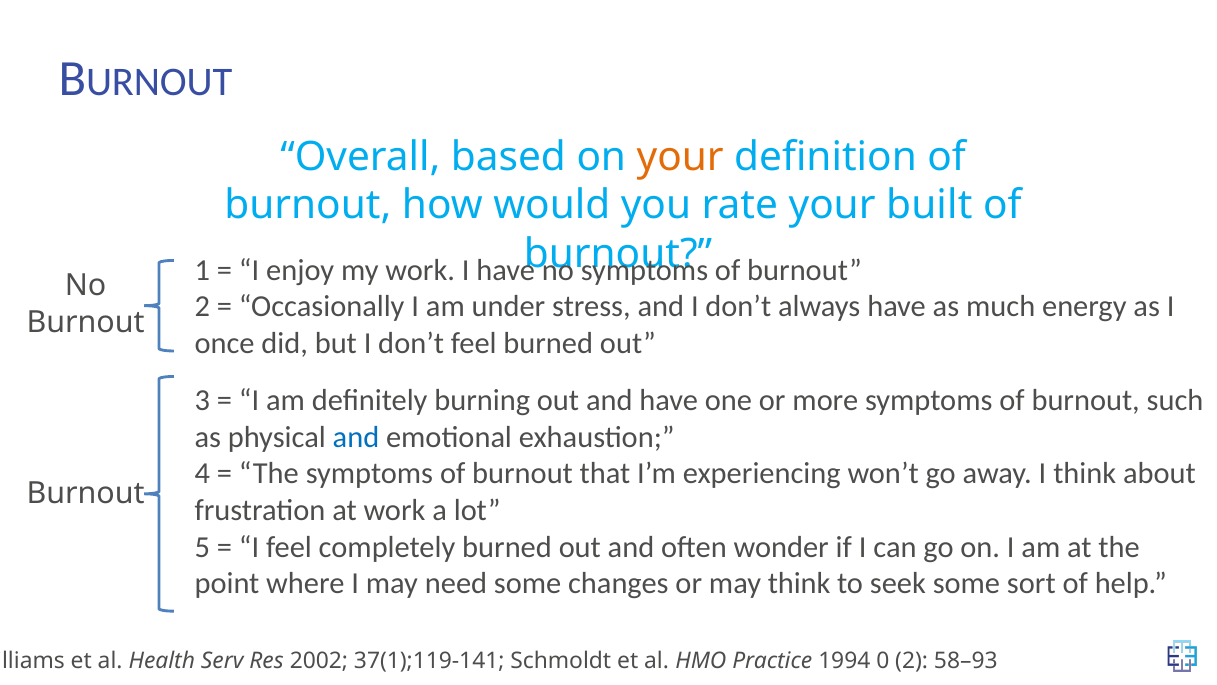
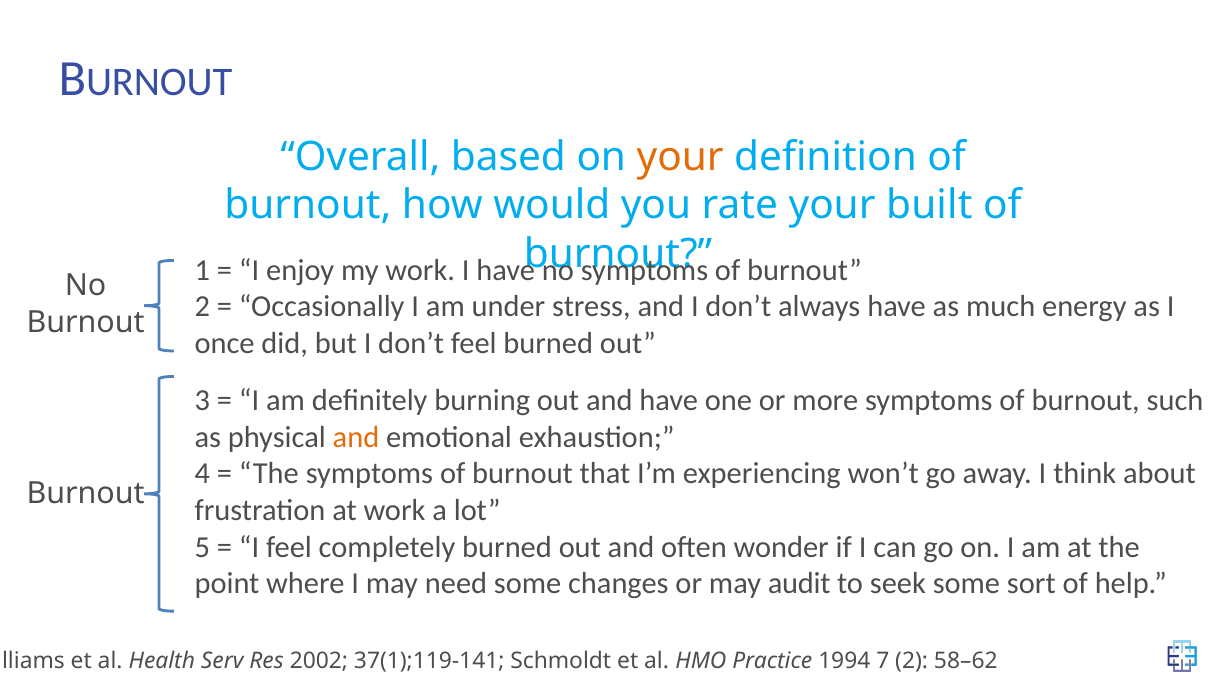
and at (356, 437) colour: blue -> orange
may think: think -> audit
0: 0 -> 7
58–93: 58–93 -> 58–62
